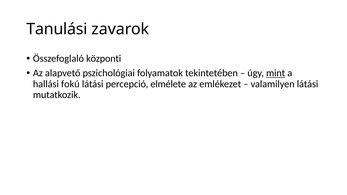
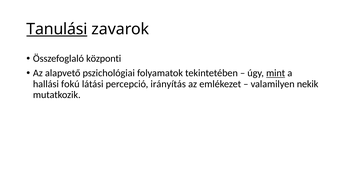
Tanulási underline: none -> present
elmélete: elmélete -> irányítás
valamilyen látási: látási -> nekik
